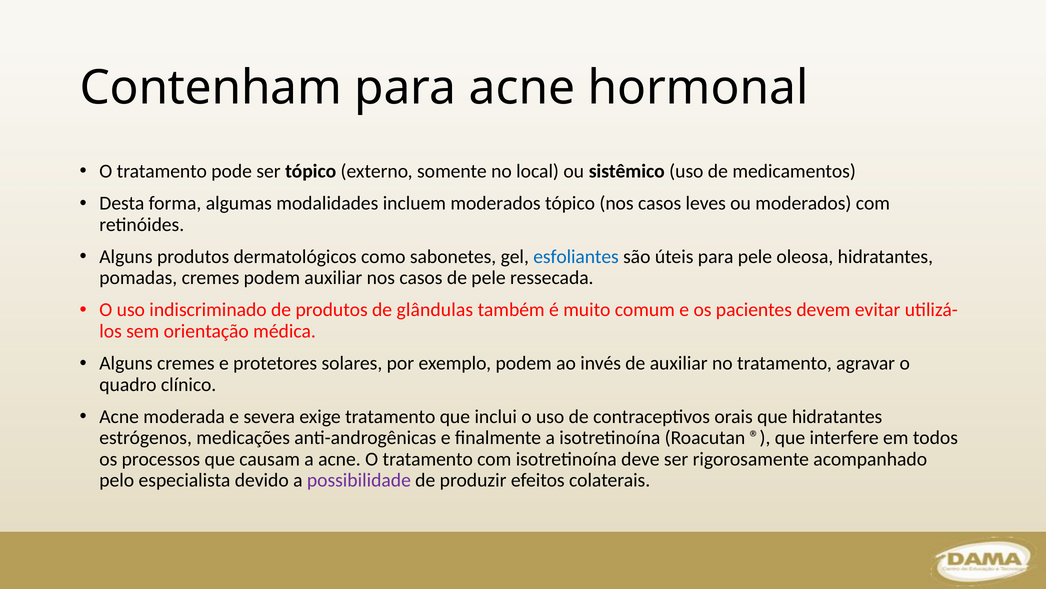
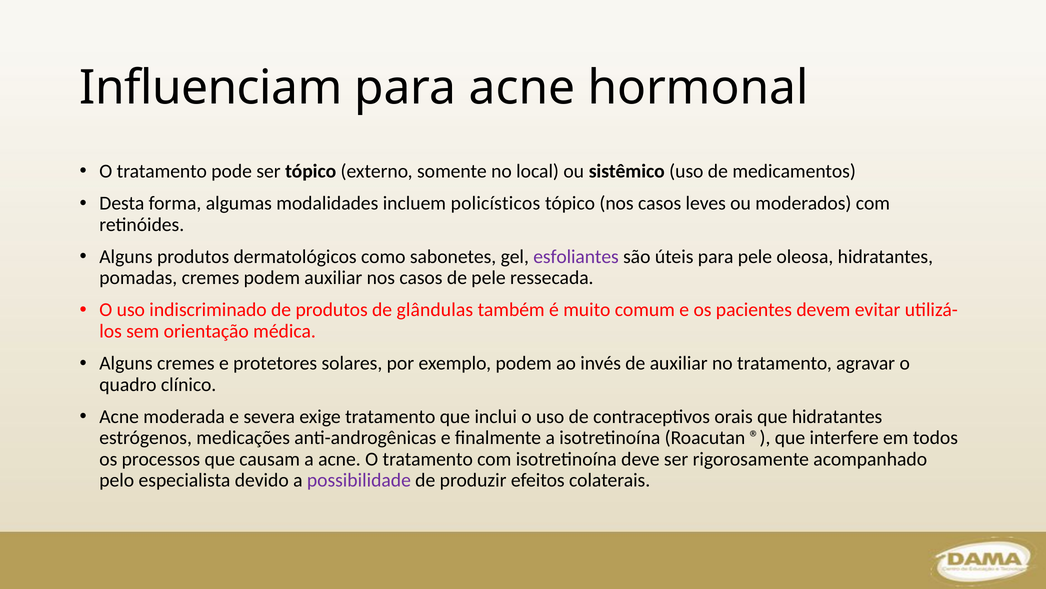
Contenham: Contenham -> Influenciam
incluem moderados: moderados -> policísticos
esfoliantes colour: blue -> purple
